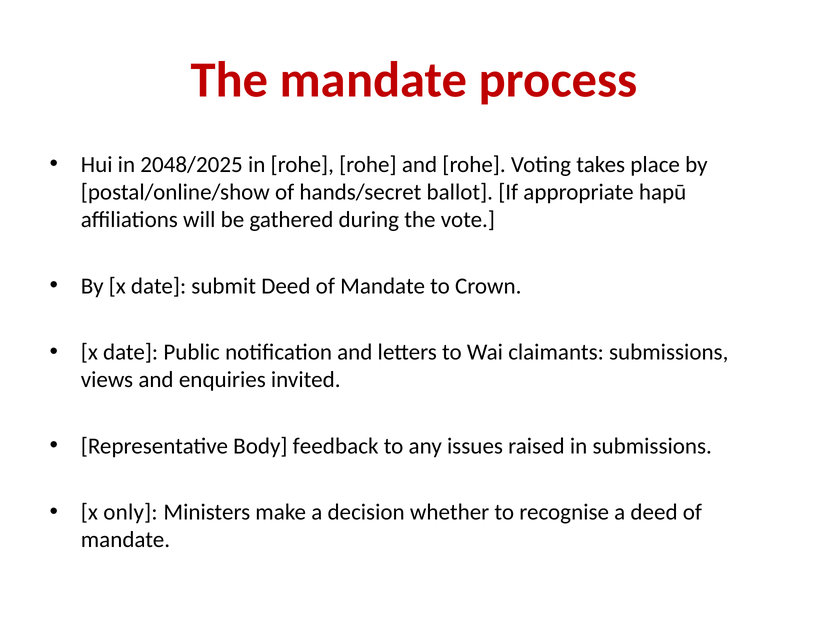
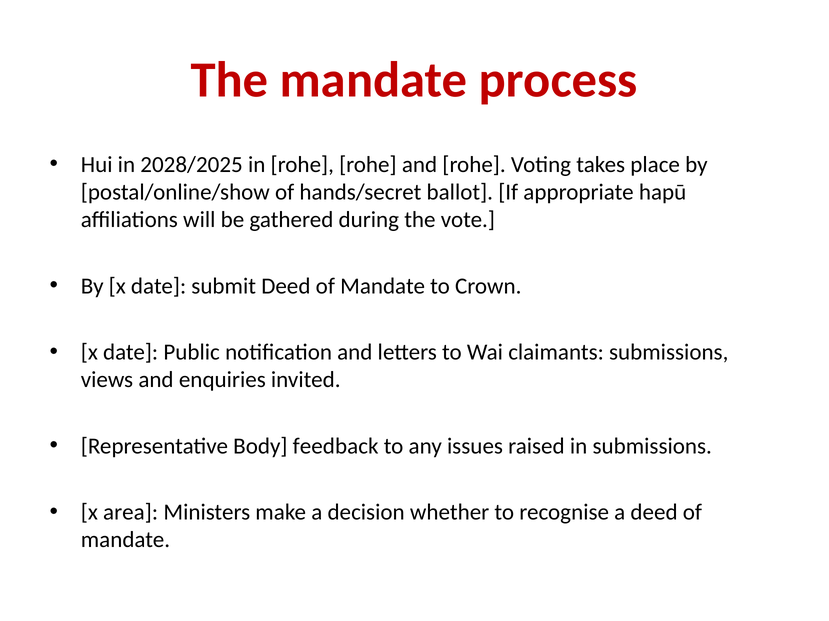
2048/2025: 2048/2025 -> 2028/2025
only: only -> area
